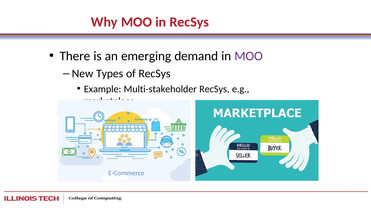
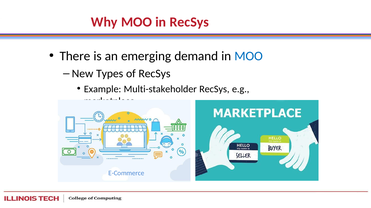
MOO at (249, 56) colour: purple -> blue
